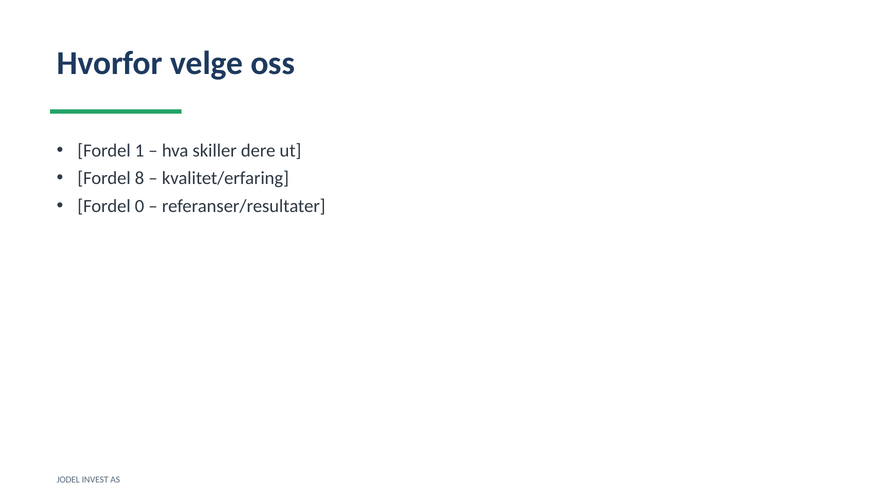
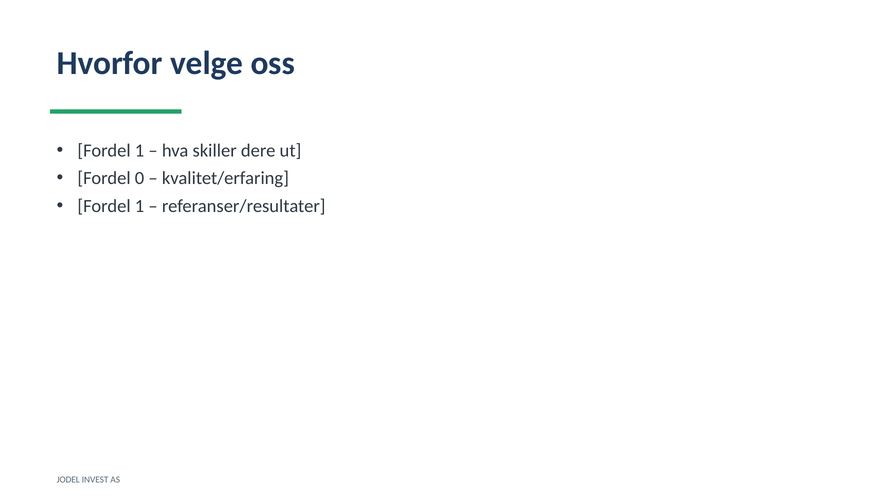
8: 8 -> 0
0 at (140, 206): 0 -> 1
